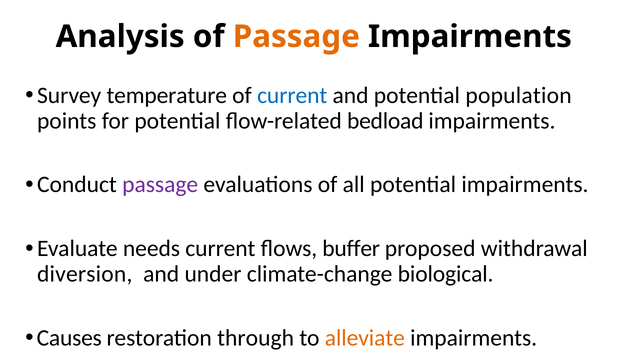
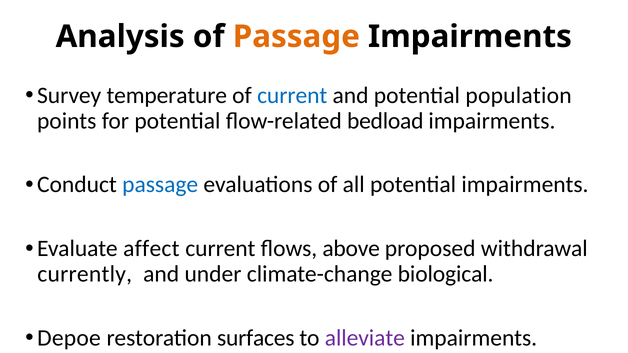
passage at (160, 185) colour: purple -> blue
needs: needs -> affect
buffer: buffer -> above
diversion: diversion -> currently
Causes: Causes -> Depoe
through: through -> surfaces
alleviate colour: orange -> purple
